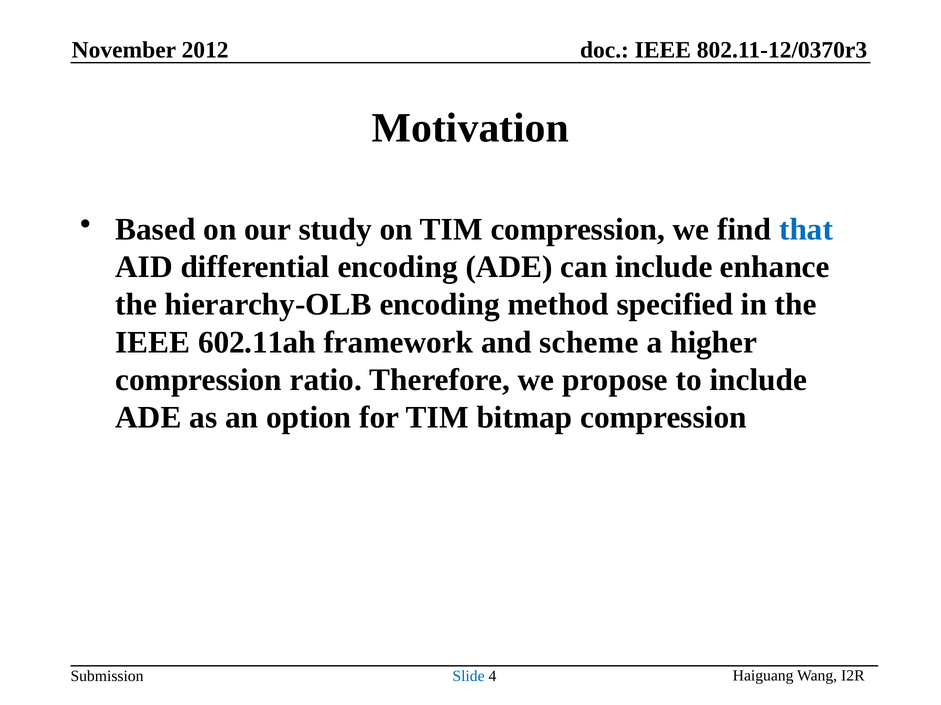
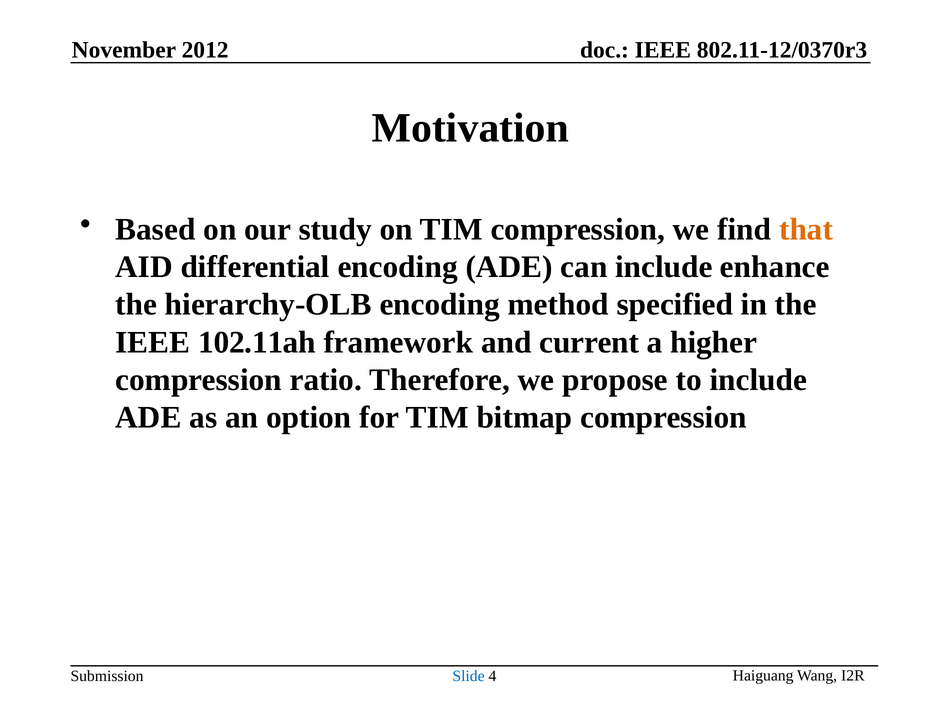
that colour: blue -> orange
602.11ah: 602.11ah -> 102.11ah
scheme: scheme -> current
